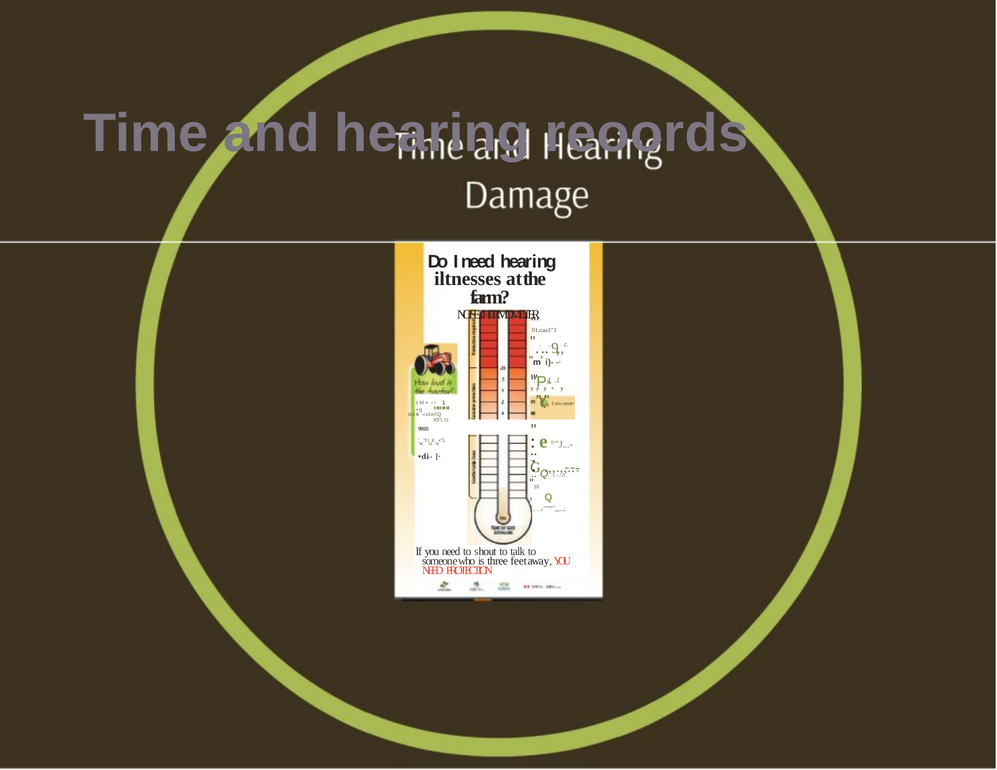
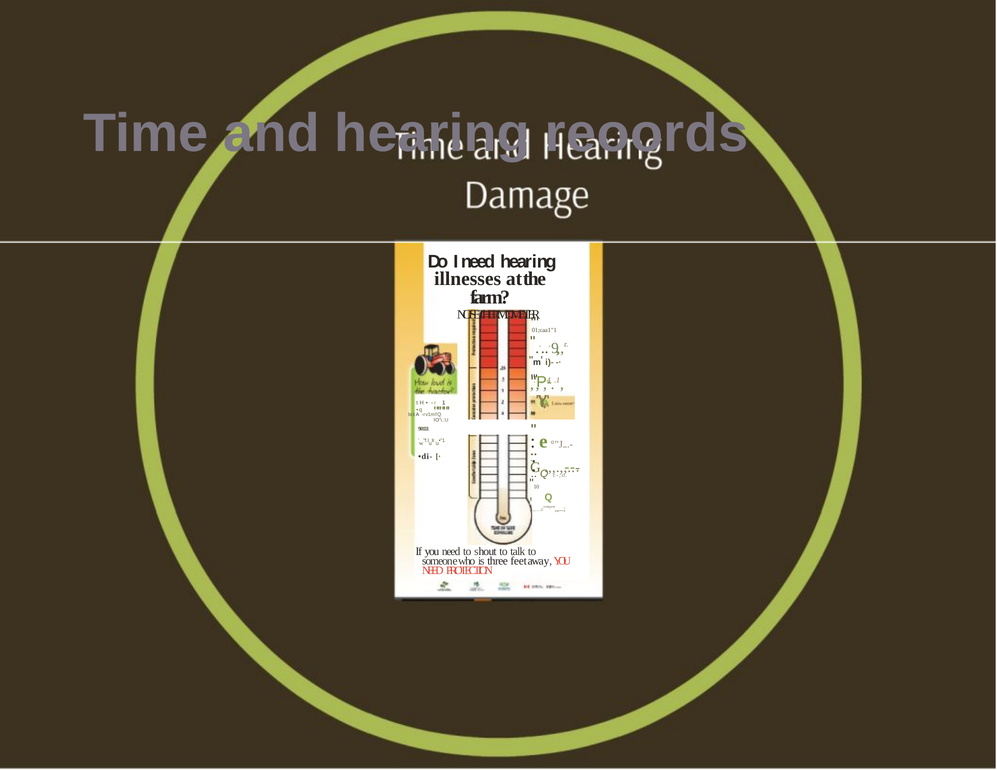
iltnesses: iltnesses -> illnesses
